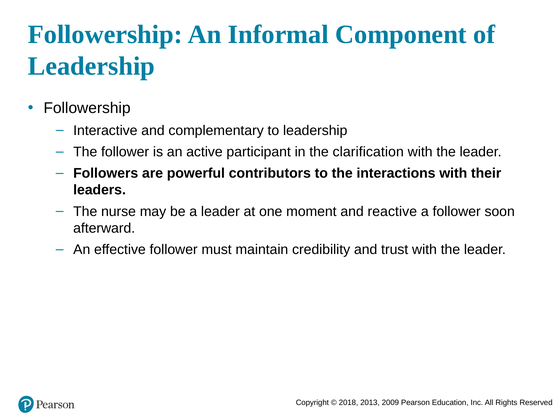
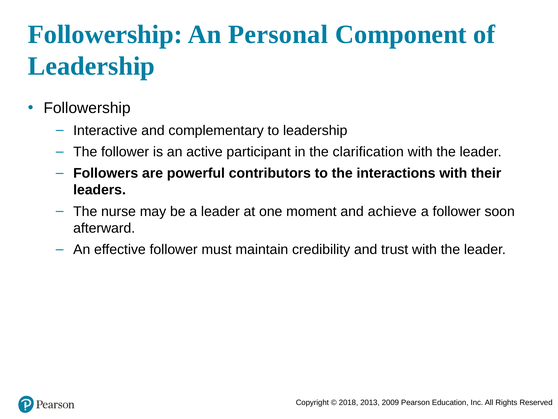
Informal: Informal -> Personal
reactive: reactive -> achieve
